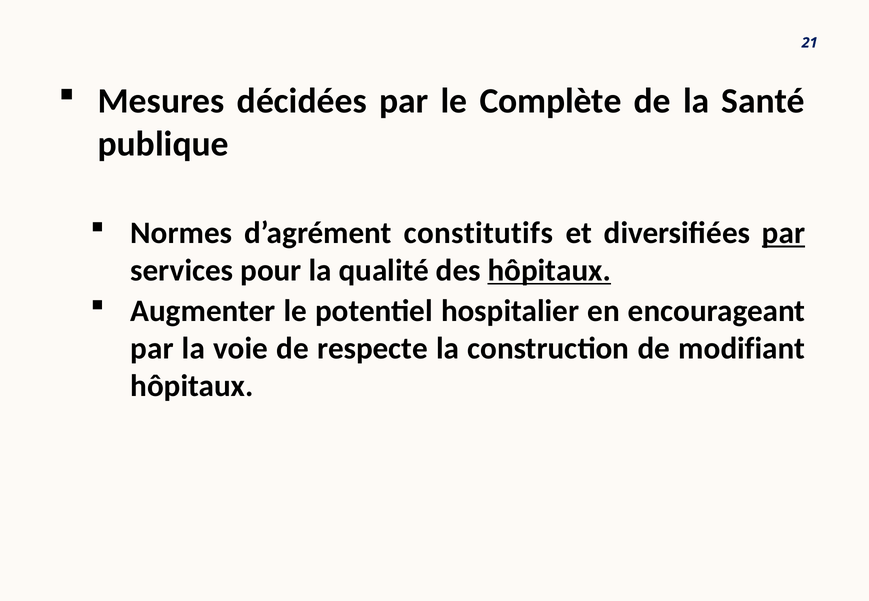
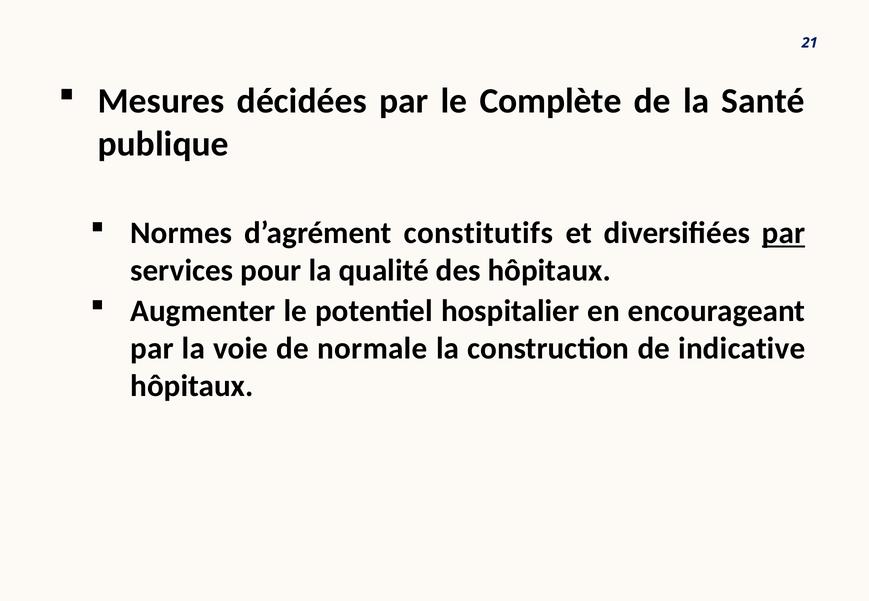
hôpitaux at (549, 271) underline: present -> none
respecte: respecte -> normale
modifiant: modifiant -> indicative
